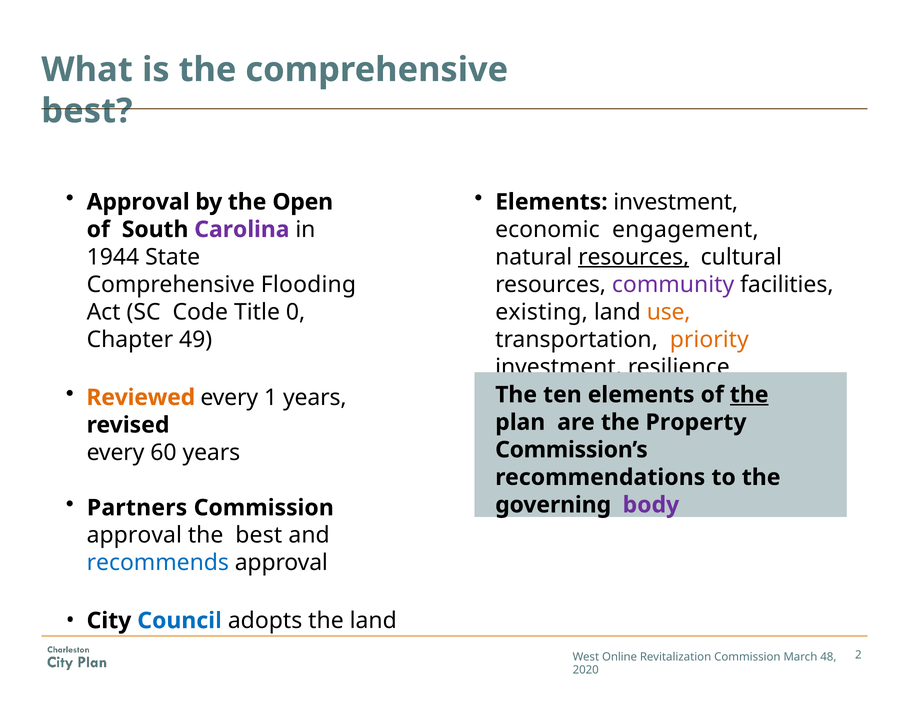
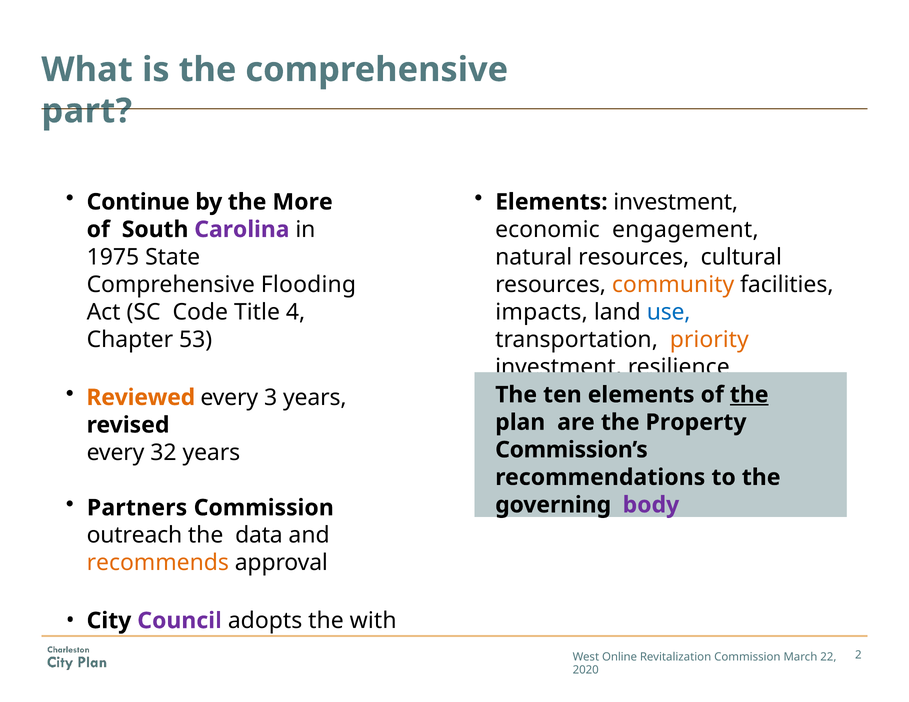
best at (87, 111): best -> part
Approval at (138, 202): Approval -> Continue
Open: Open -> More
1944: 1944 -> 1975
resources at (634, 257) underline: present -> none
community colour: purple -> orange
0: 0 -> 4
existing: existing -> impacts
use colour: orange -> blue
49: 49 -> 53
1: 1 -> 3
60: 60 -> 32
approval at (134, 536): approval -> outreach
the best: best -> data
recommends colour: blue -> orange
Council colour: blue -> purple
the land: land -> with
48: 48 -> 22
